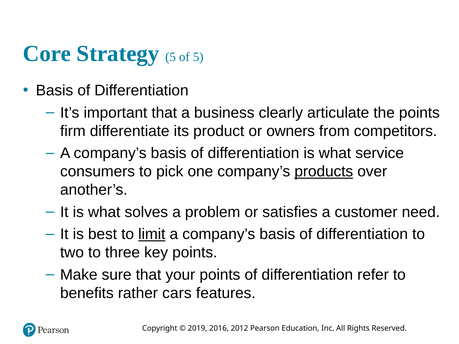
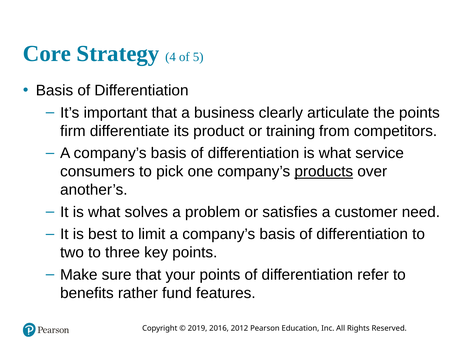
Strategy 5: 5 -> 4
owners: owners -> training
limit underline: present -> none
cars: cars -> fund
